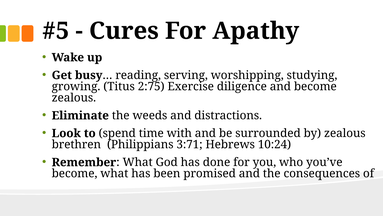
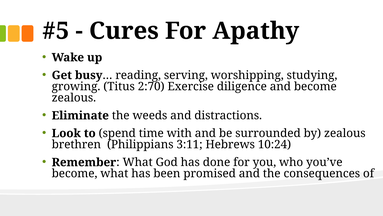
2:75: 2:75 -> 2:70
3:71: 3:71 -> 3:11
